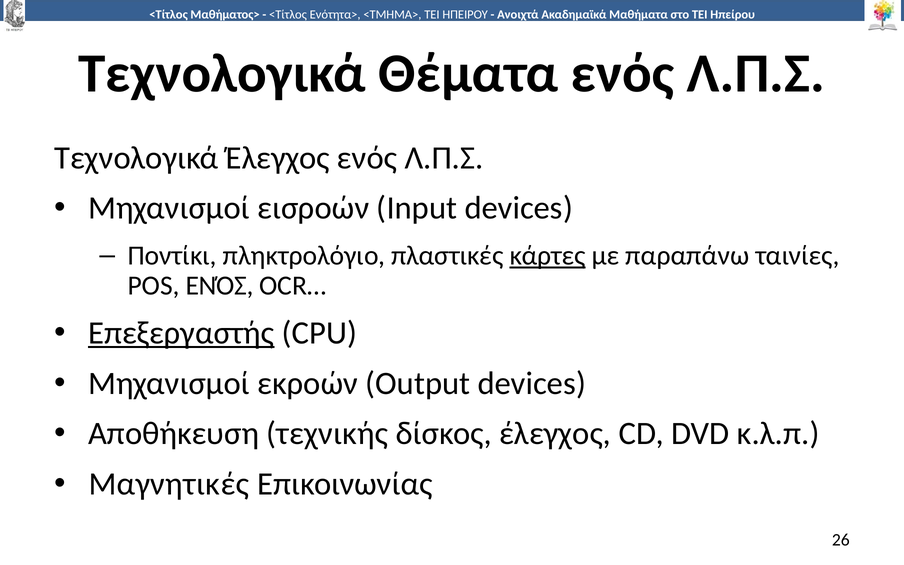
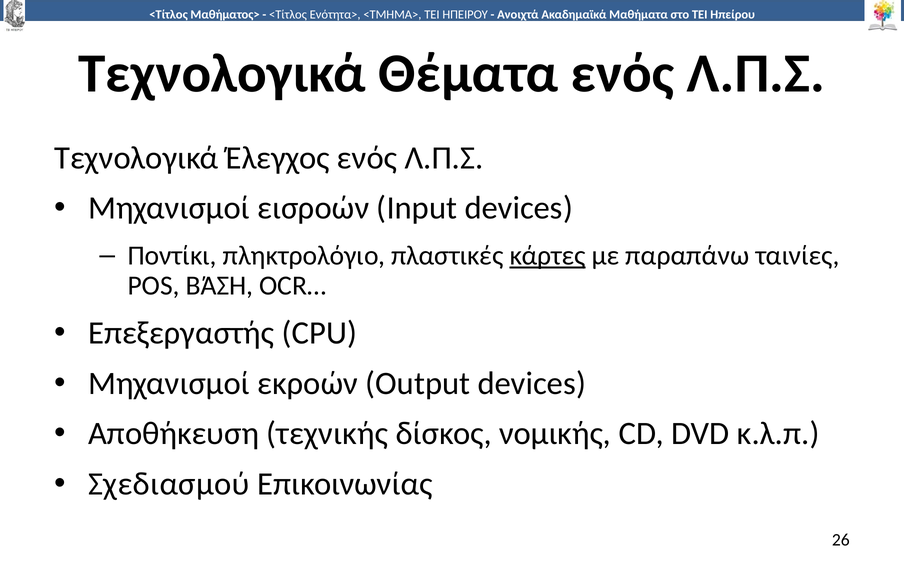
POS ΕΝΌΣ: ΕΝΌΣ -> ΒΆΣΗ
Επεξεργαστής underline: present -> none
δίσκος έλεγχος: έλεγχος -> νομικής
Μαγνητικές: Μαγνητικές -> Σχεδιασμού
